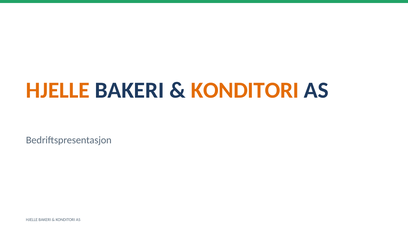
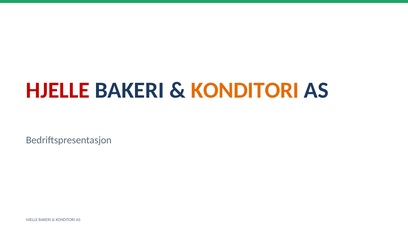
HJELLE at (58, 90) colour: orange -> red
